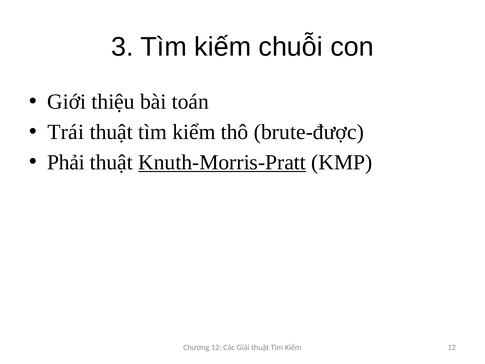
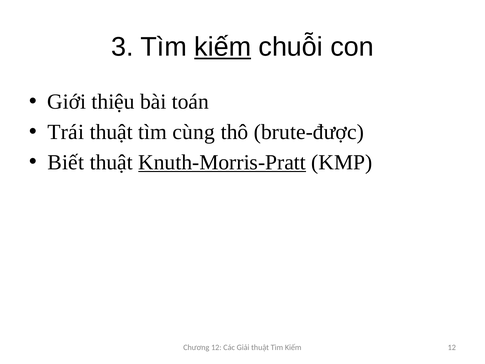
kiếm at (223, 47) underline: none -> present
kiểm: kiểm -> cùng
Phải: Phải -> Biết
